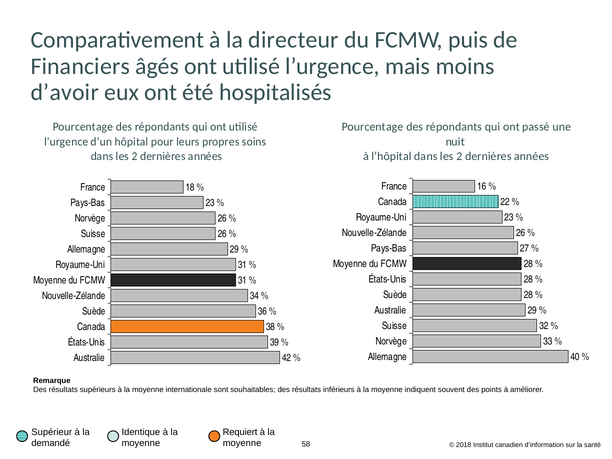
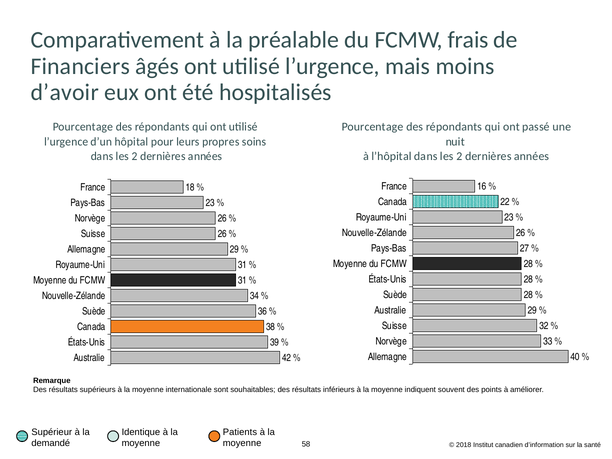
directeur: directeur -> préalable
puis: puis -> frais
Requiert: Requiert -> Patients
